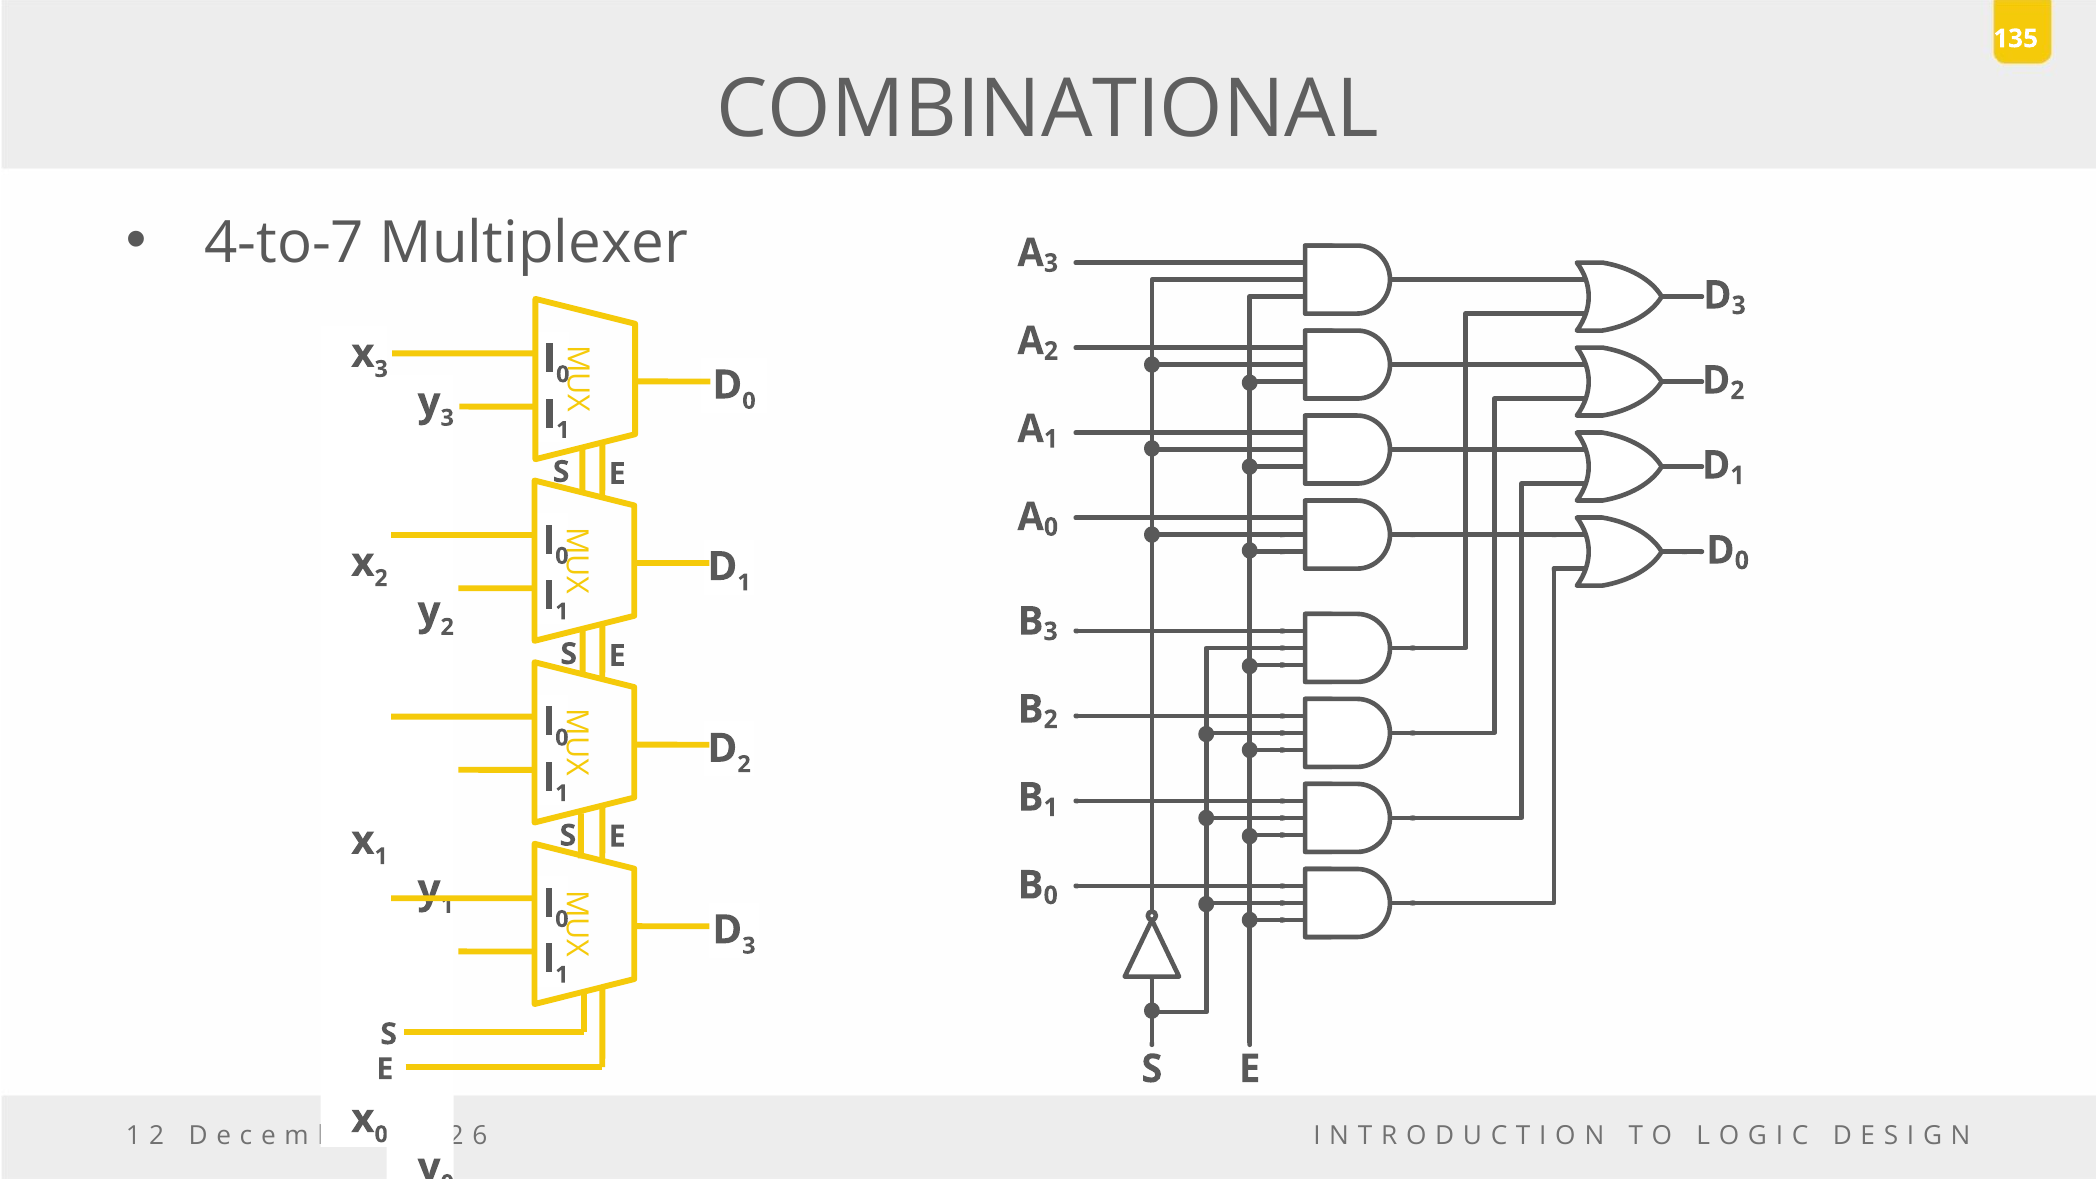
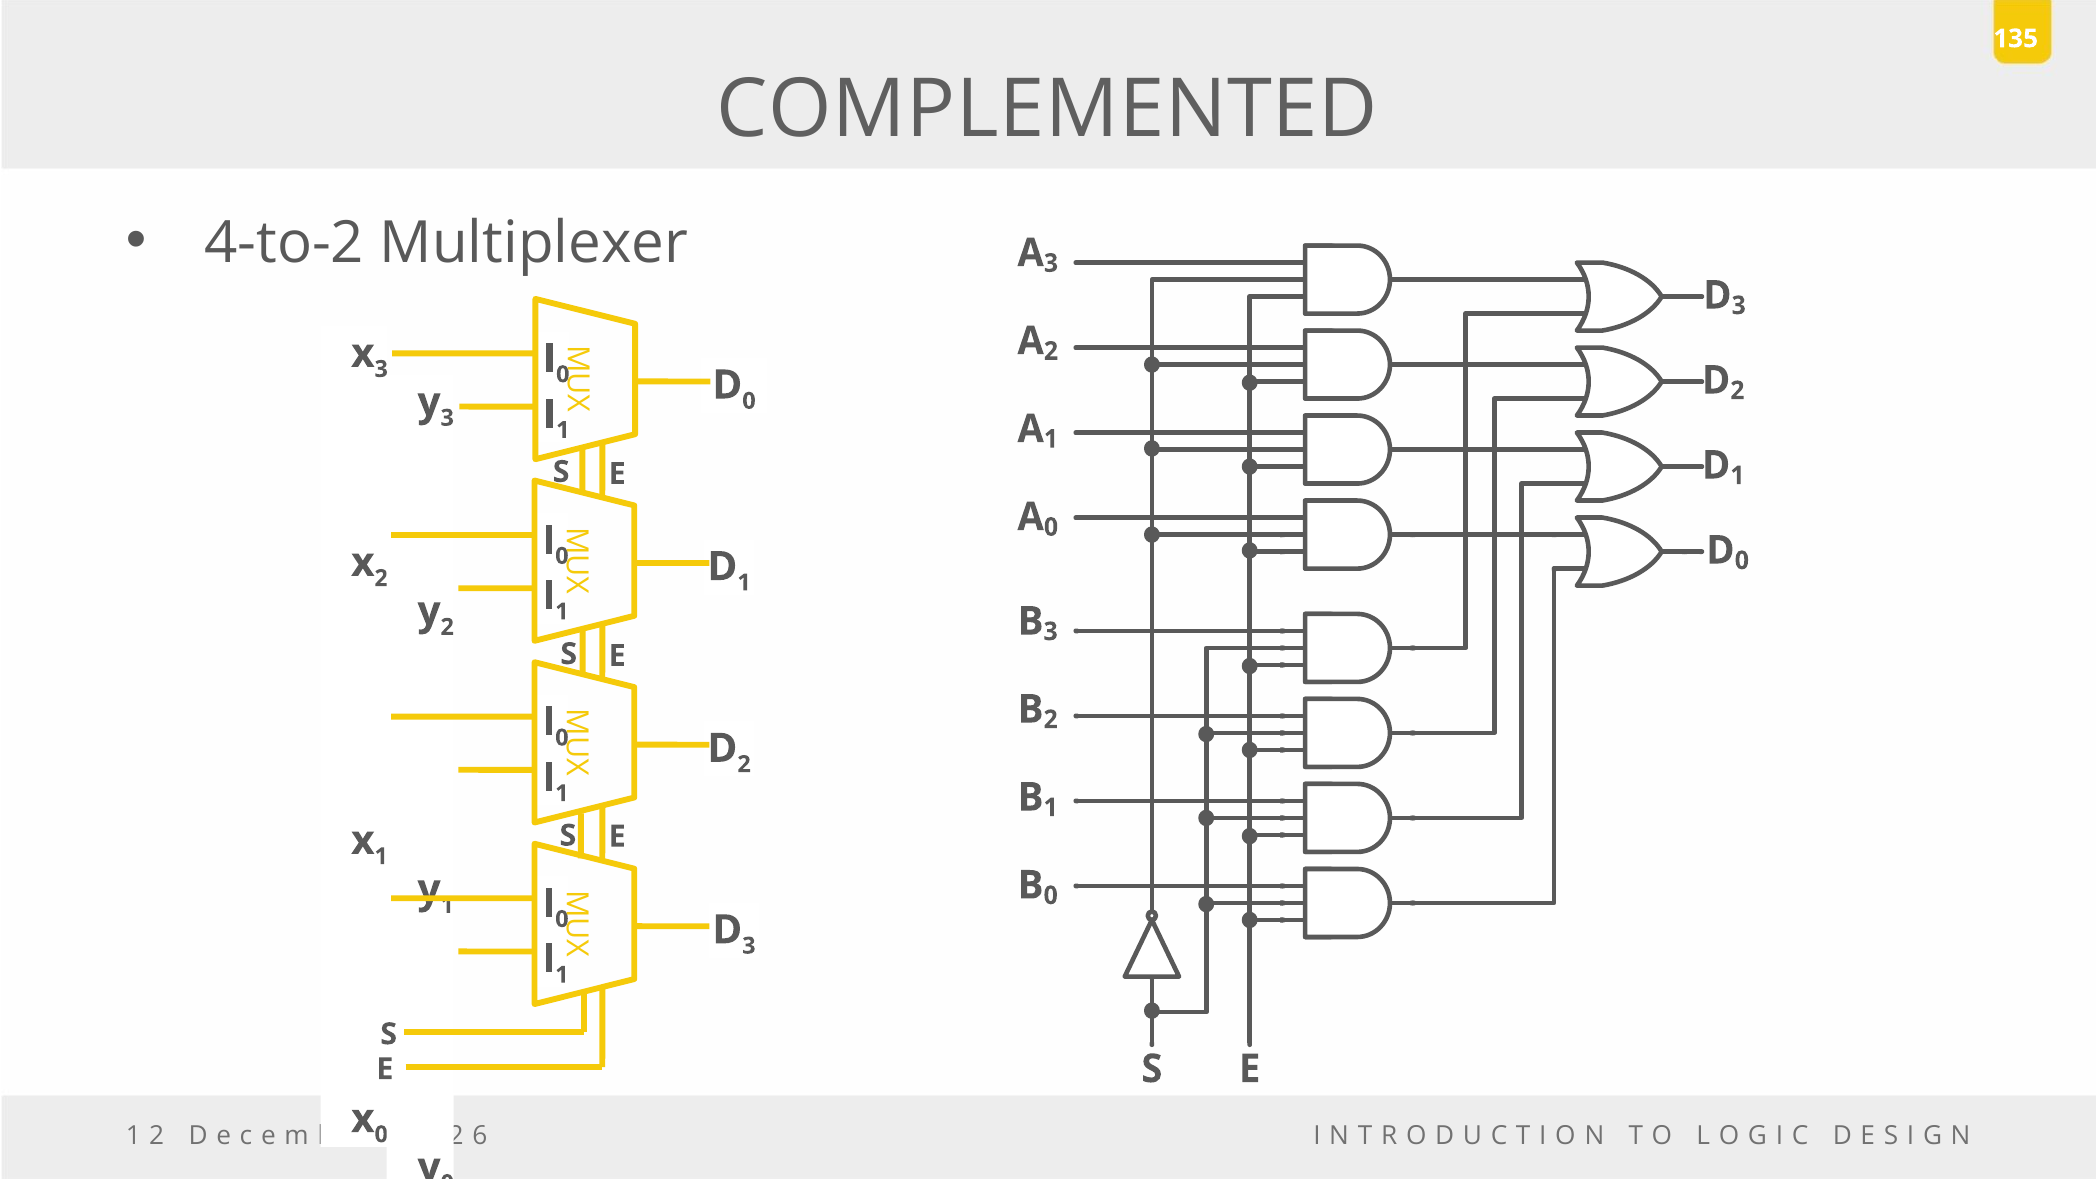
COMBINATIONAL: COMBINATIONAL -> COMPLEMENTED
4-to-7: 4-to-7 -> 4-to-2
